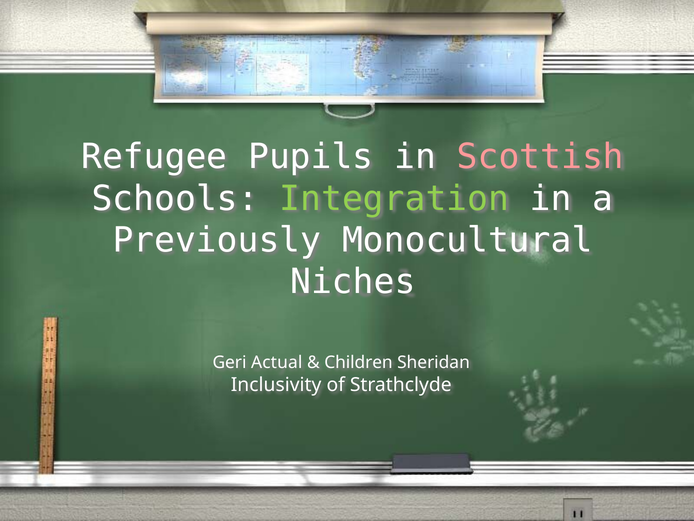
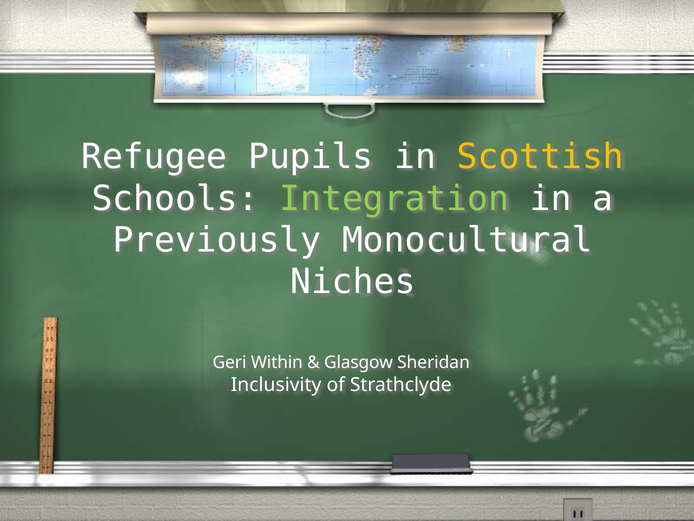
Scottish colour: pink -> yellow
Actual: Actual -> Within
Children: Children -> Glasgow
